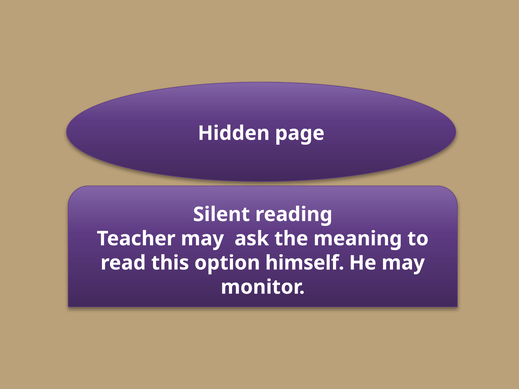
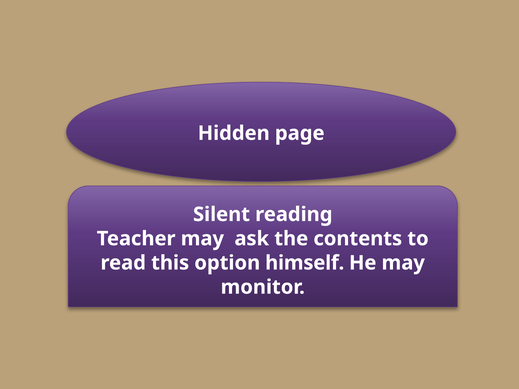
meaning: meaning -> contents
